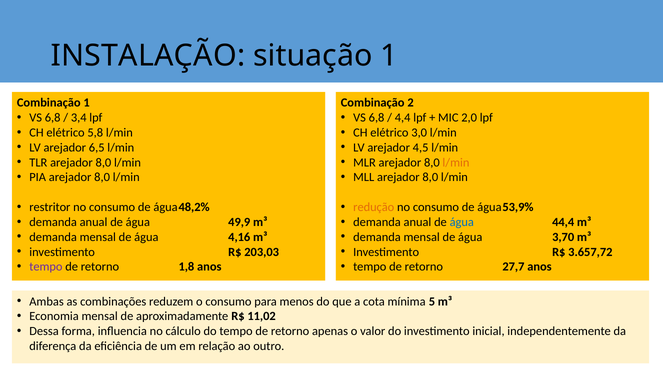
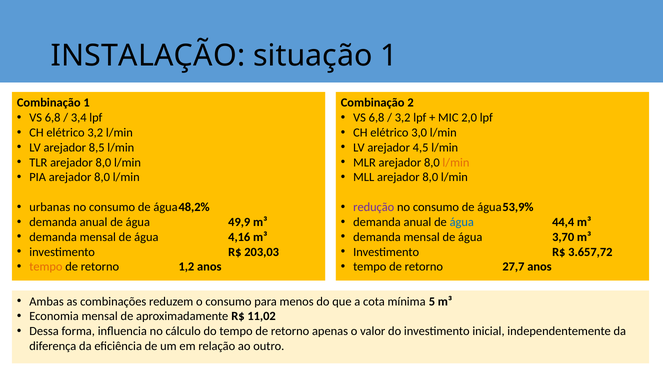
4,4 at (403, 118): 4,4 -> 3,2
elétrico 5,8: 5,8 -> 3,2
6,5: 6,5 -> 8,5
restritor: restritor -> urbanas
redução colour: orange -> purple
tempo at (46, 267) colour: purple -> orange
1,8: 1,8 -> 1,2
